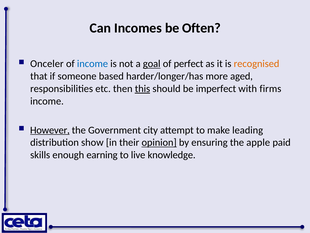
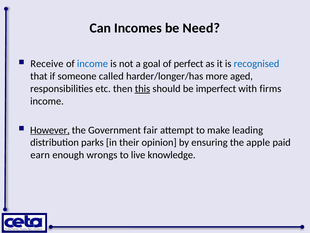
Often: Often -> Need
Onceler: Onceler -> Receive
goal underline: present -> none
recognised colour: orange -> blue
based: based -> called
city: city -> fair
show: show -> parks
opinion underline: present -> none
skills: skills -> earn
earning: earning -> wrongs
